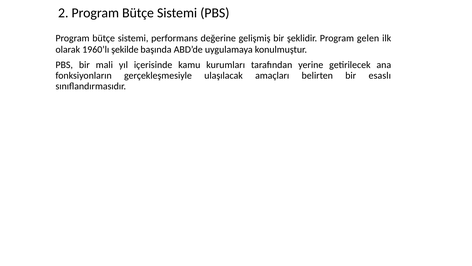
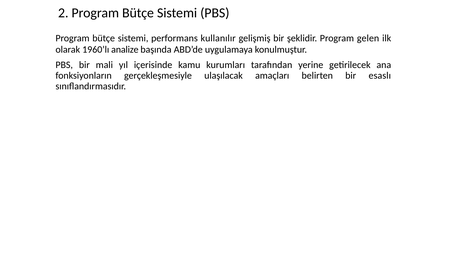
değerine: değerine -> kullanılır
şekilde: şekilde -> analize
